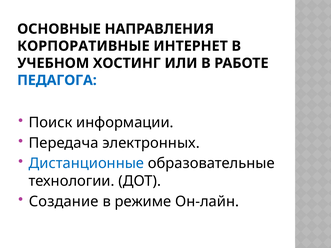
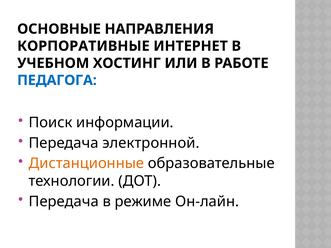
электронных: электронных -> электронной
Дистанционные colour: blue -> orange
Создание at (64, 202): Создание -> Передача
